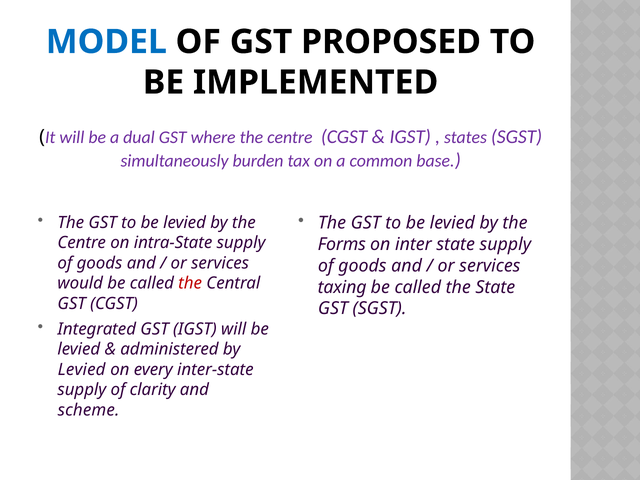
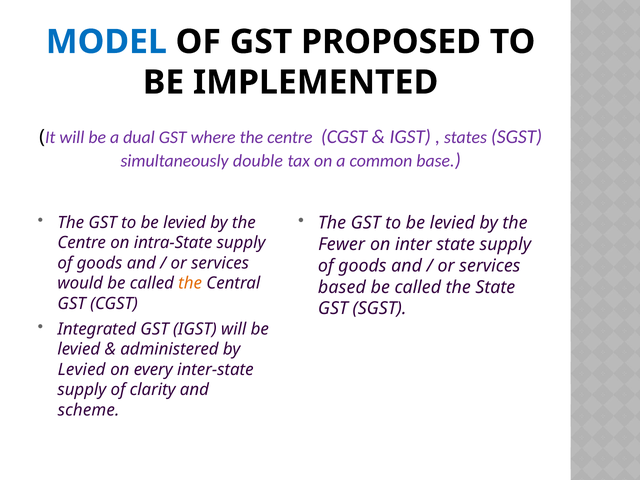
burden: burden -> double
Forms: Forms -> Fewer
the at (190, 283) colour: red -> orange
taxing: taxing -> based
